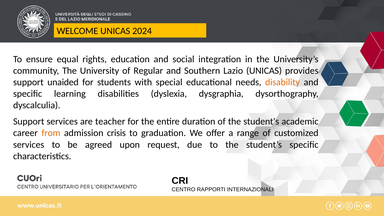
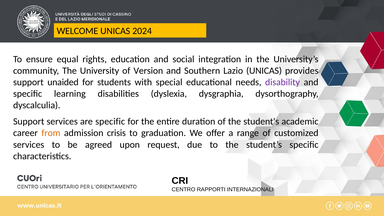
Regular: Regular -> Version
disability colour: orange -> purple
are teacher: teacher -> specific
